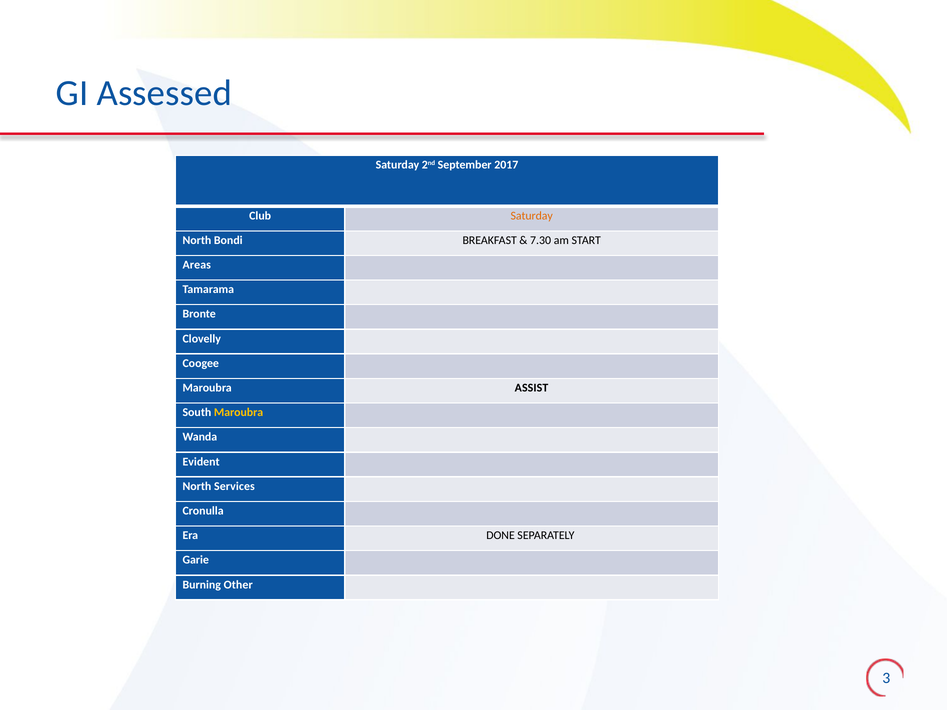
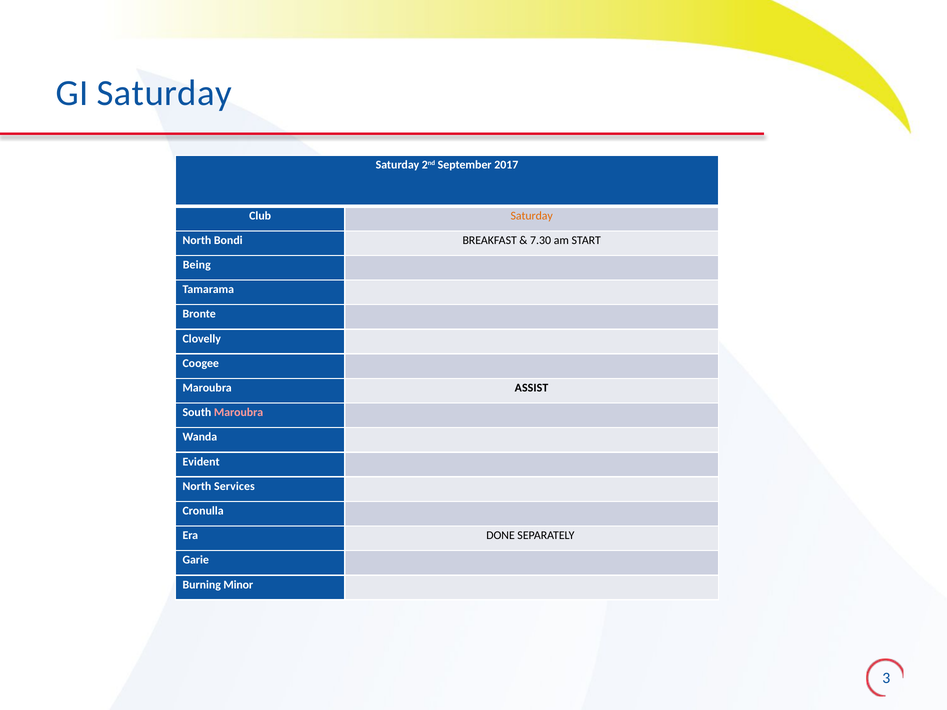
GI Assessed: Assessed -> Saturday
Areas: Areas -> Being
Maroubra at (239, 413) colour: yellow -> pink
Other: Other -> Minor
